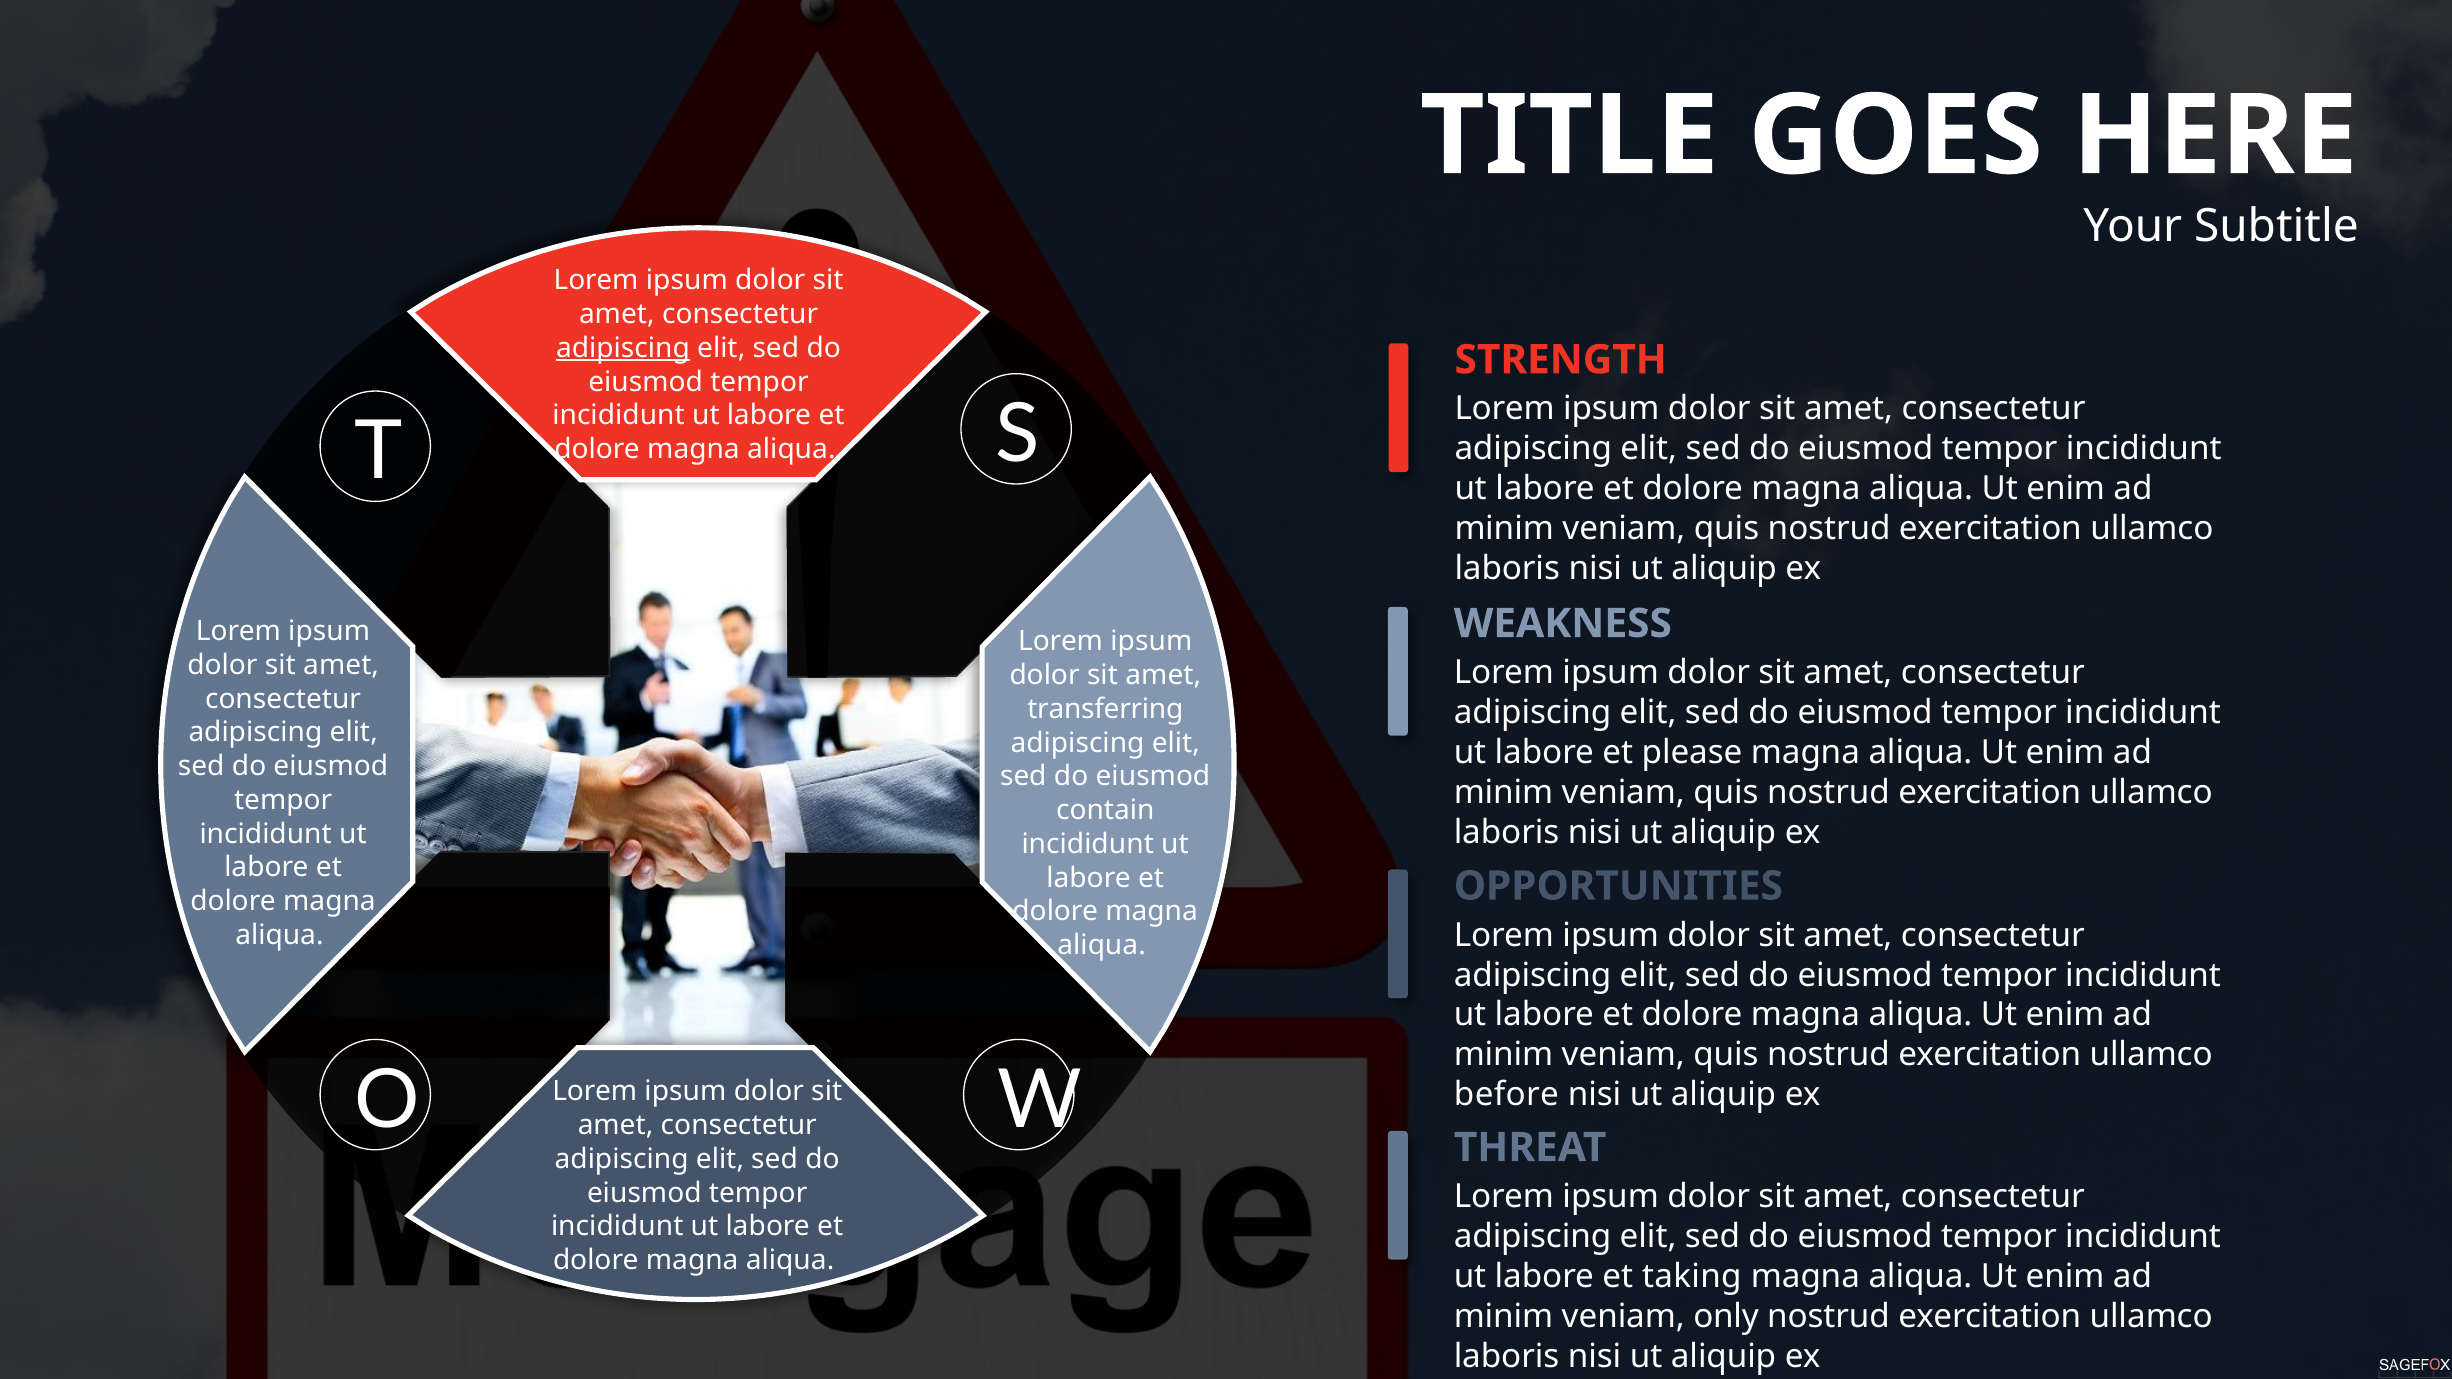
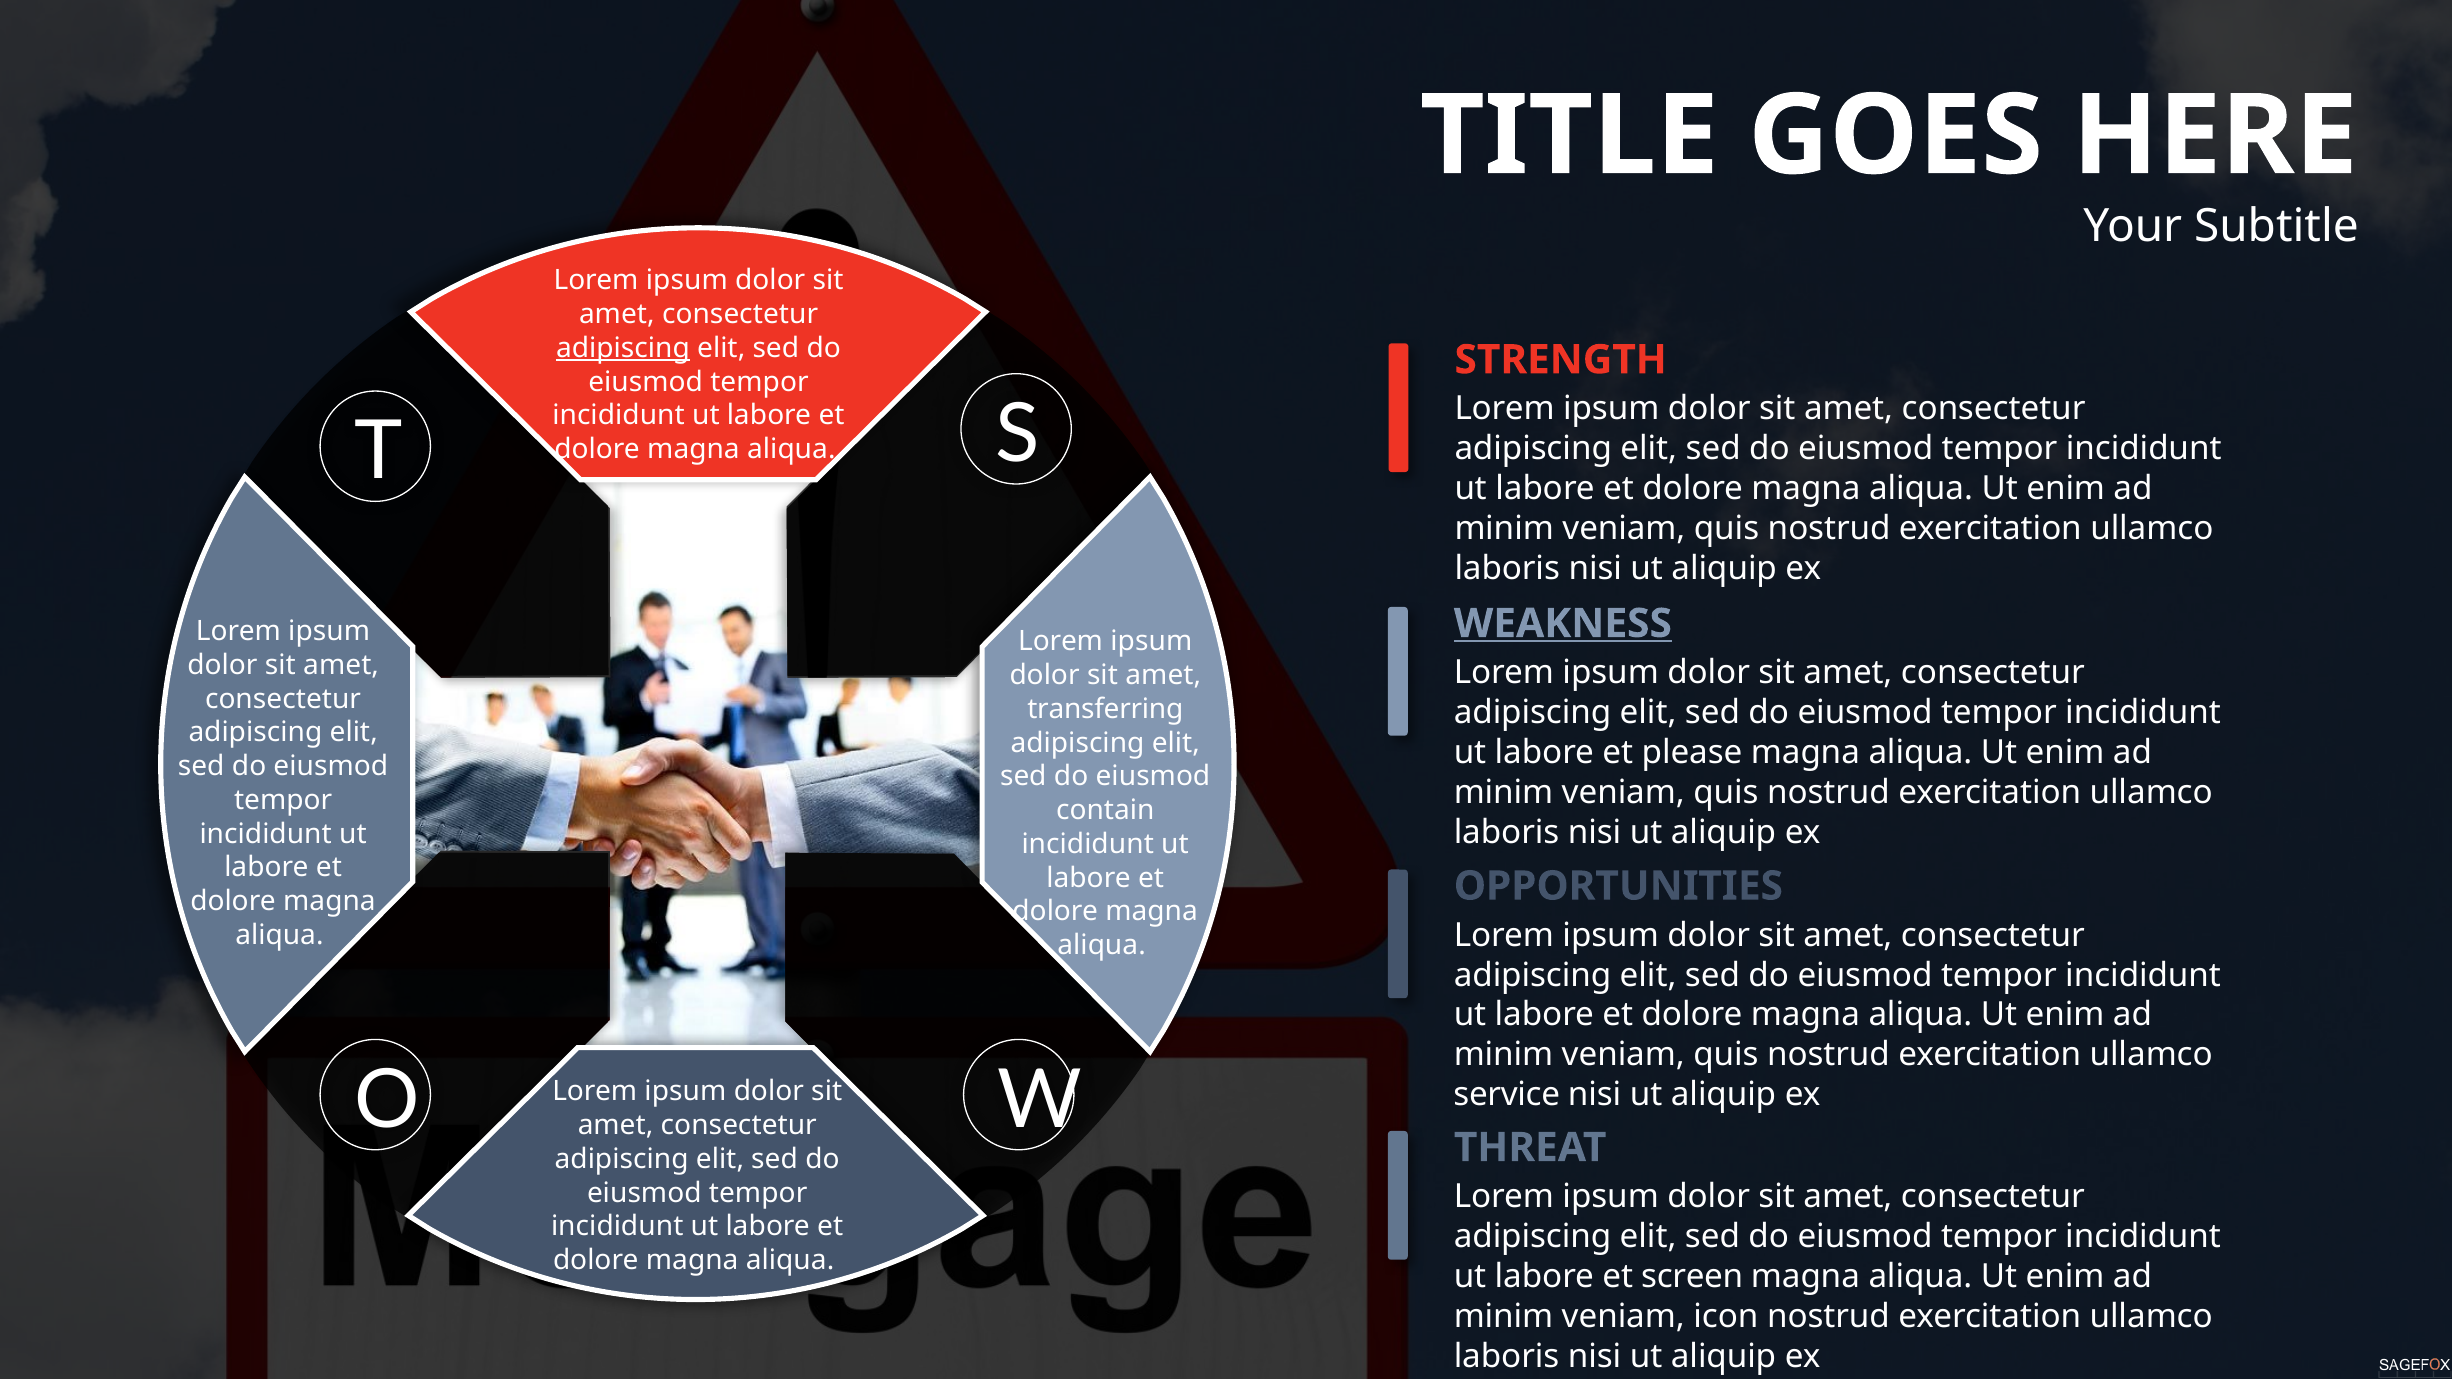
WEAKNESS underline: none -> present
before: before -> service
taking: taking -> screen
only: only -> icon
